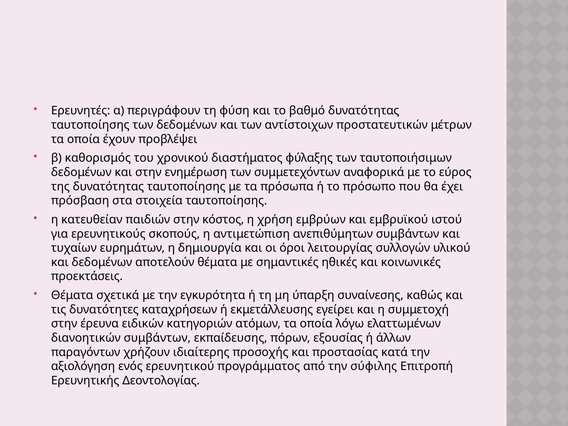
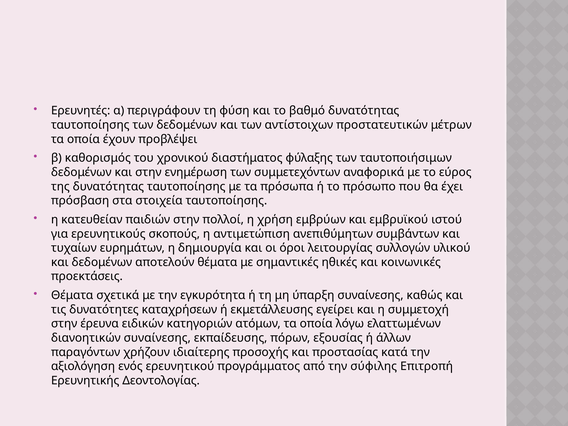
κόστος: κόστος -> πολλοί
διανοητικών συμβάντων: συμβάντων -> συναίνεσης
